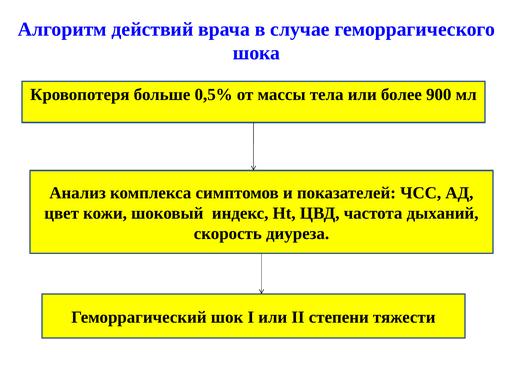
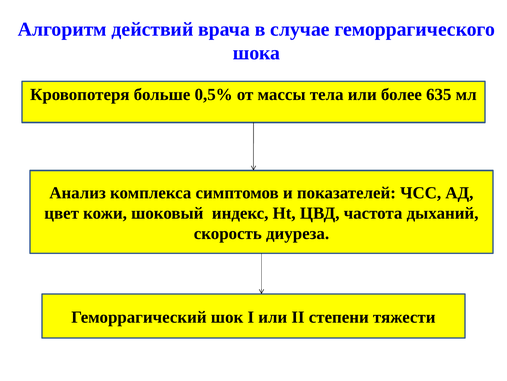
900: 900 -> 635
